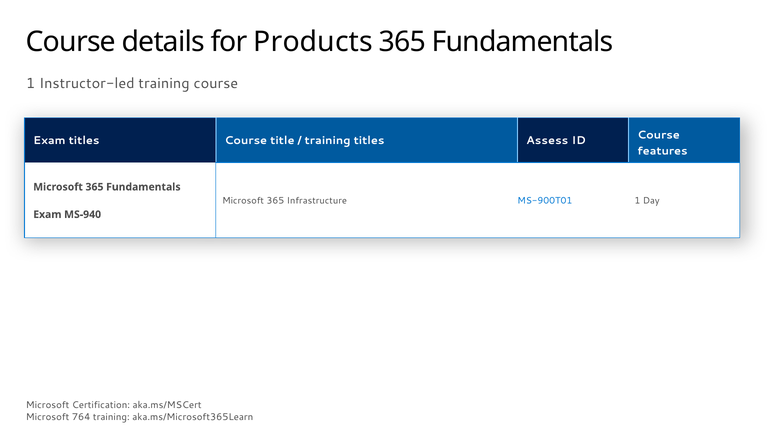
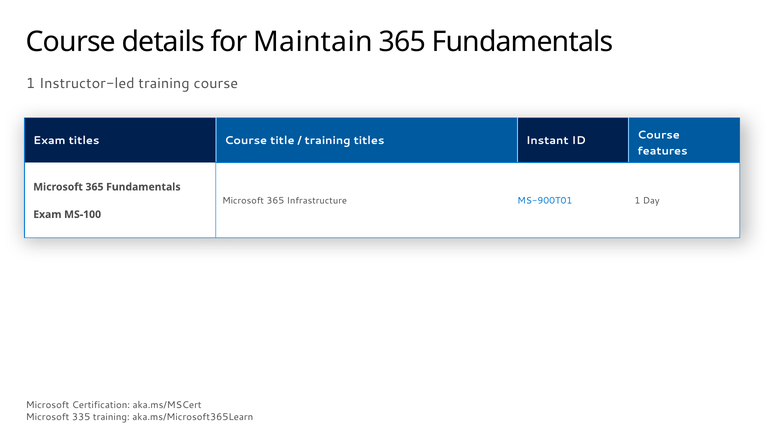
Products: Products -> Maintain
Assess: Assess -> Instant
MS-940: MS-940 -> MS-100
764: 764 -> 335
